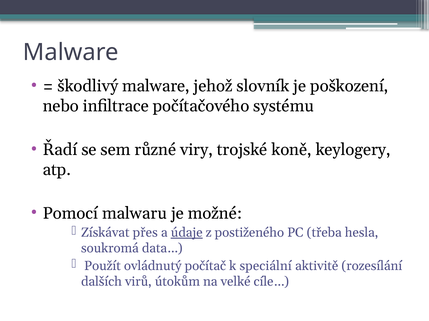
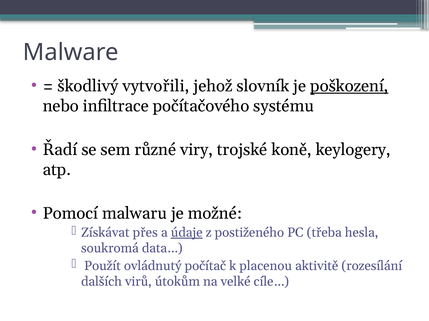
škodlivý malware: malware -> vytvořili
poškození underline: none -> present
speciální: speciální -> placenou
